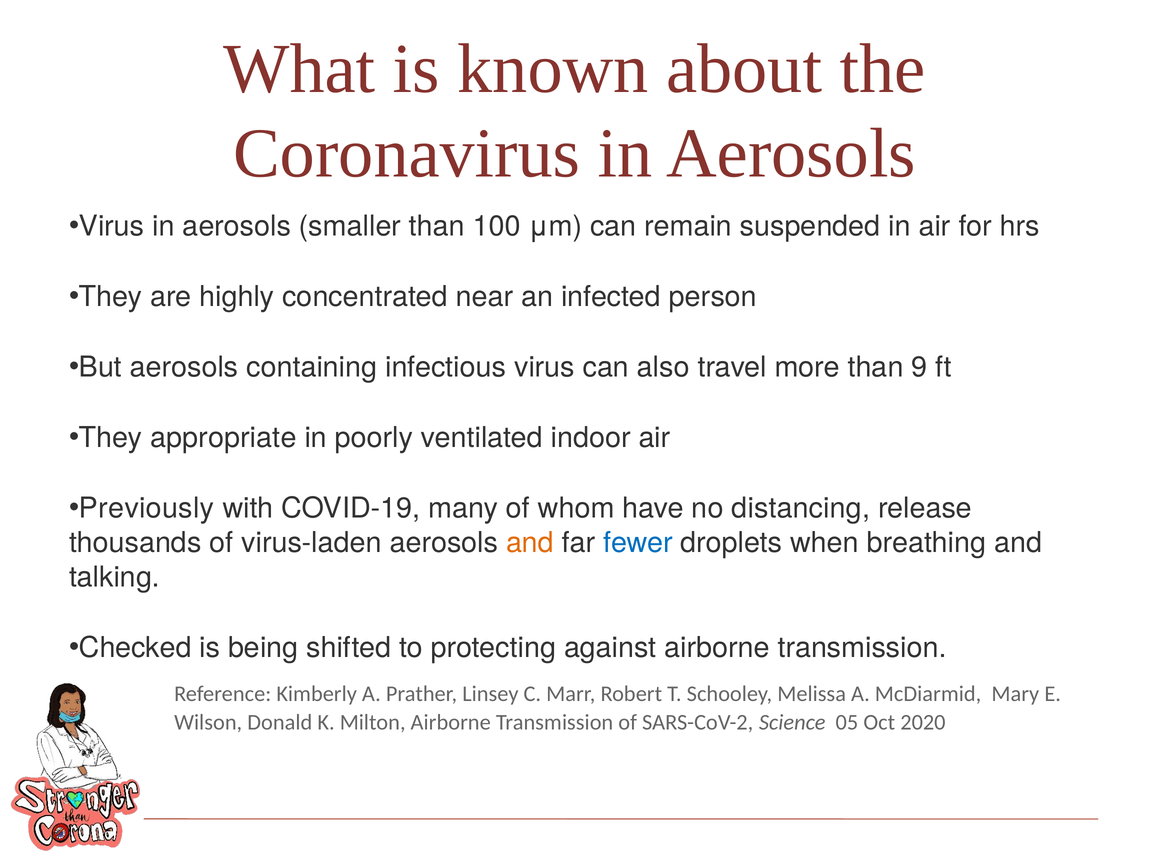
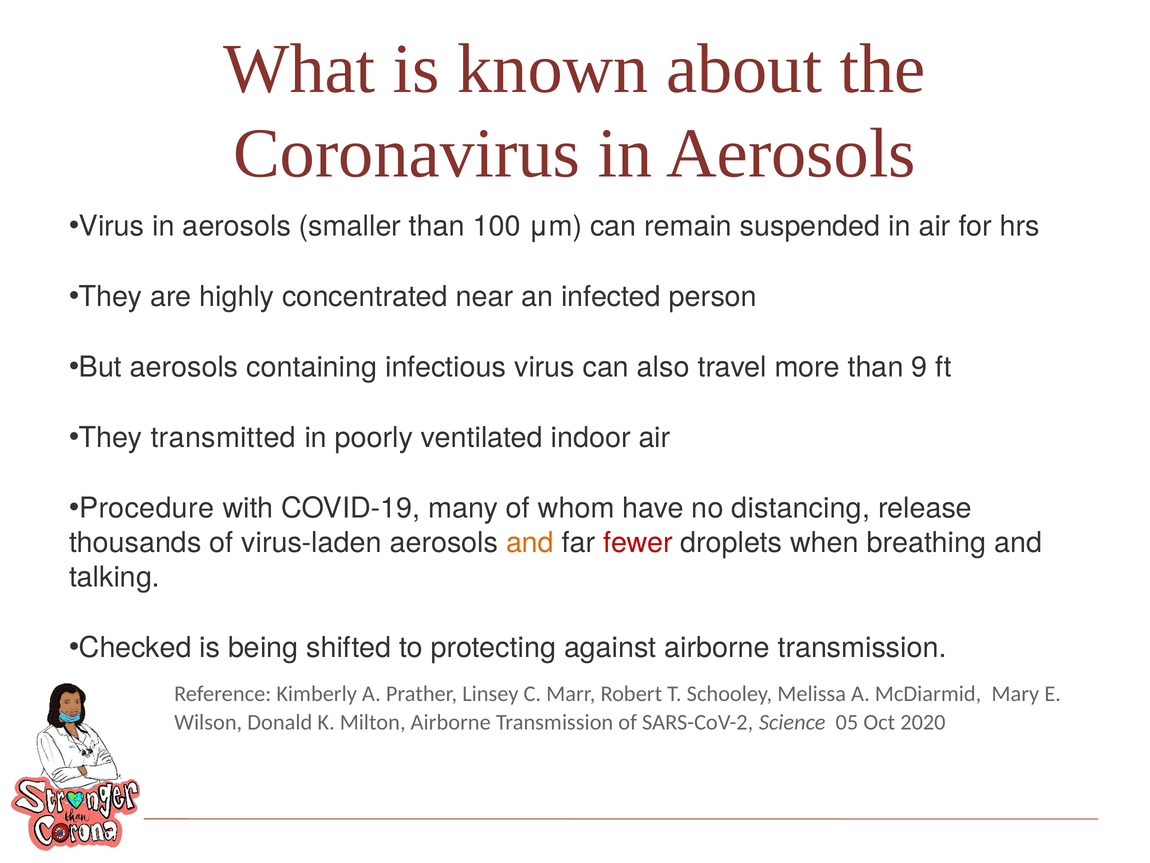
appropriate: appropriate -> transmitted
Previously: Previously -> Procedure
fewer colour: blue -> red
